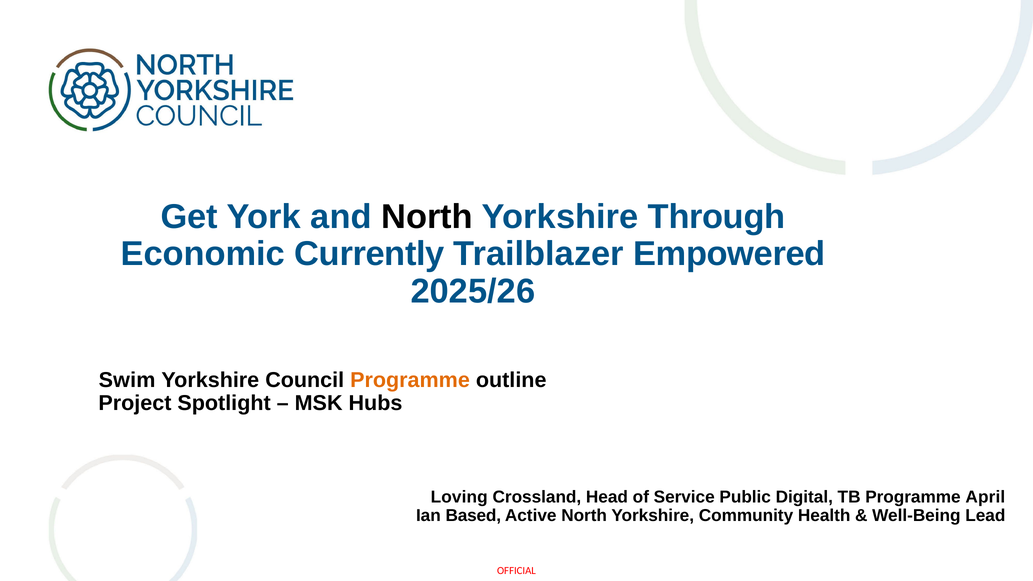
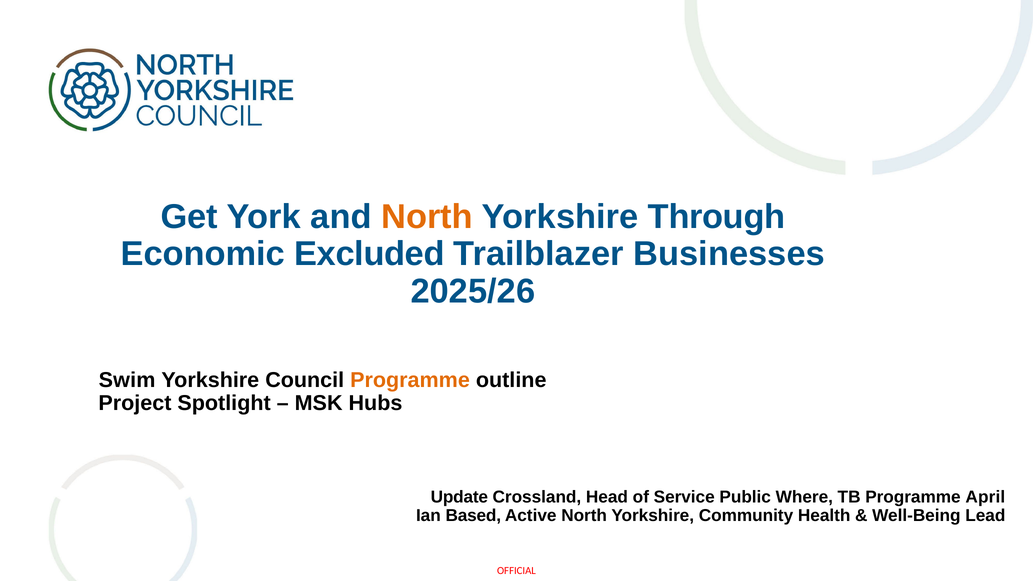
North at (427, 217) colour: black -> orange
Currently: Currently -> Excluded
Empowered: Empowered -> Businesses
Loving: Loving -> Update
Digital: Digital -> Where
